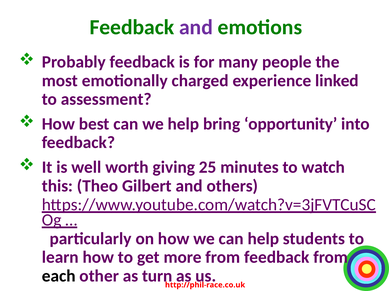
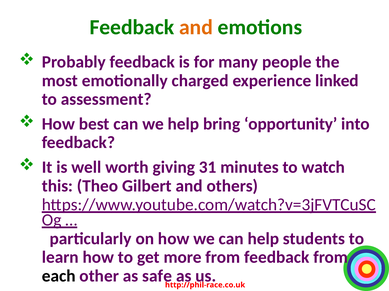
and at (196, 27) colour: purple -> orange
25: 25 -> 31
turn: turn -> safe
